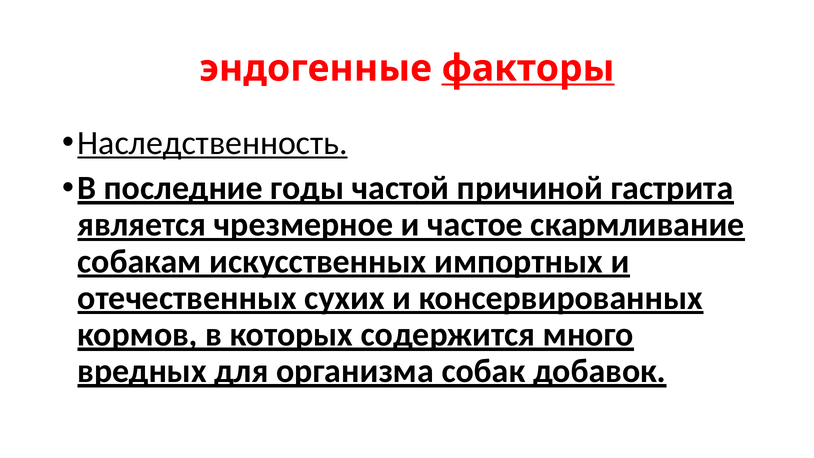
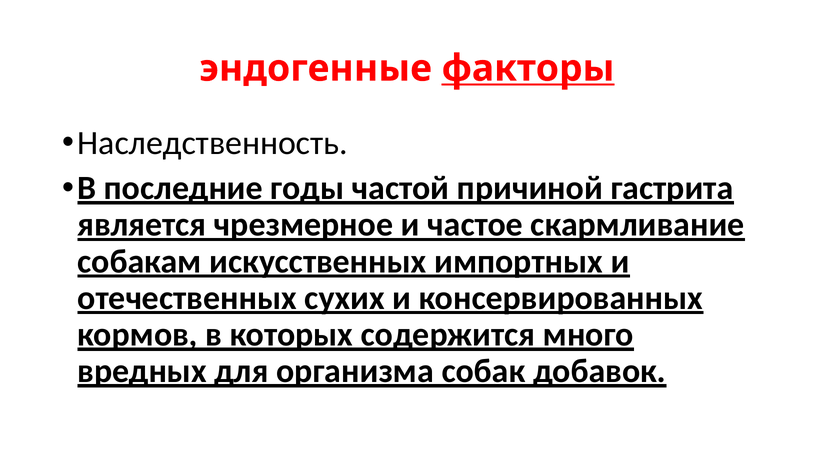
Наследственность underline: present -> none
